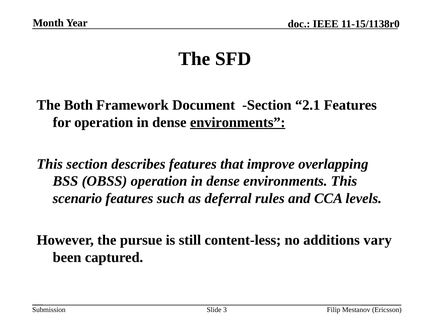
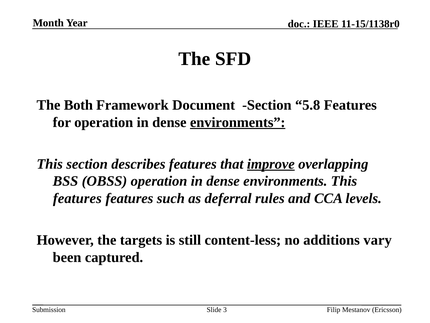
2.1: 2.1 -> 5.8
improve underline: none -> present
scenario at (77, 198): scenario -> features
pursue: pursue -> targets
